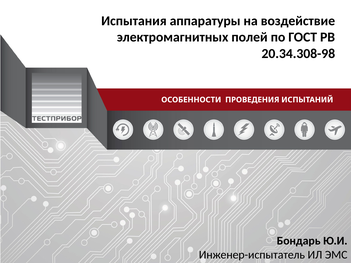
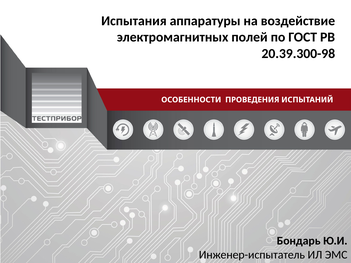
20.34.308-98: 20.34.308-98 -> 20.39.300-98
